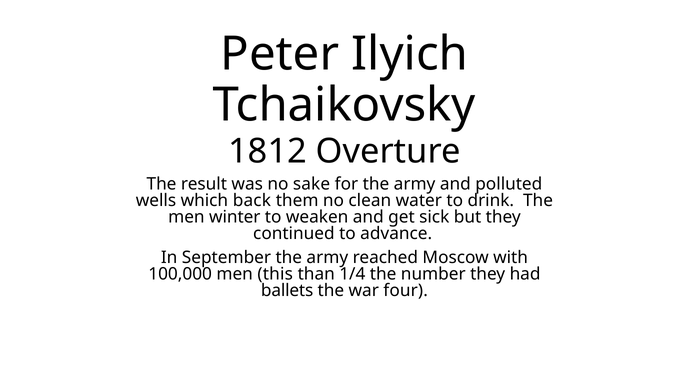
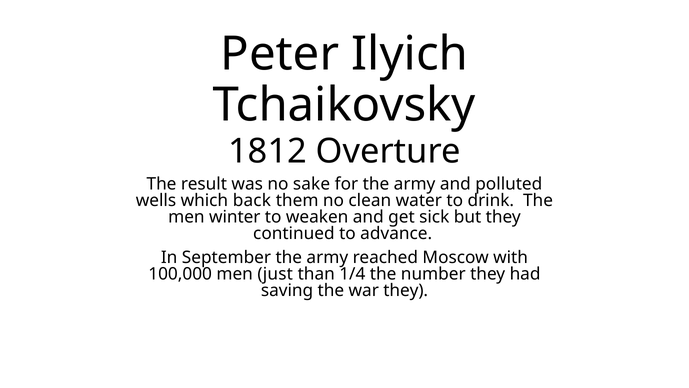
this: this -> just
ballets: ballets -> saving
war four: four -> they
